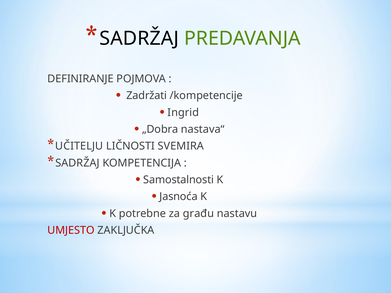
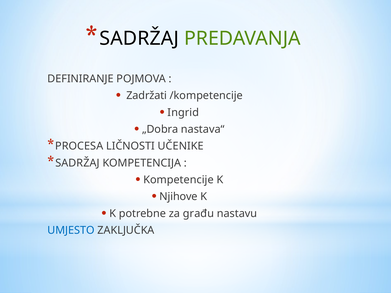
UČITELJU: UČITELJU -> PROCESA
SVEMIRA: SVEMIRA -> UČENIKE
Samostalnosti: Samostalnosti -> Kompetencije
Jasnoća: Jasnoća -> Njihove
UMJESTO colour: red -> blue
